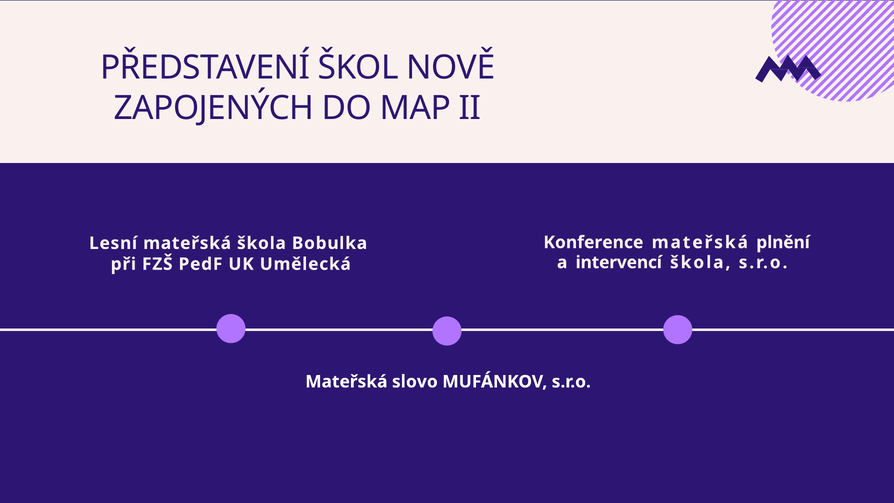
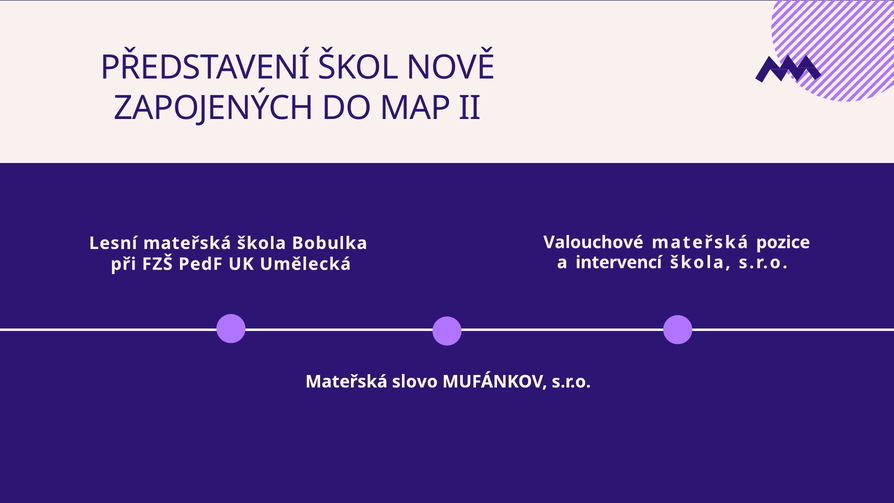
Konference: Konference -> Valouchové
plnění: plnění -> pozice
